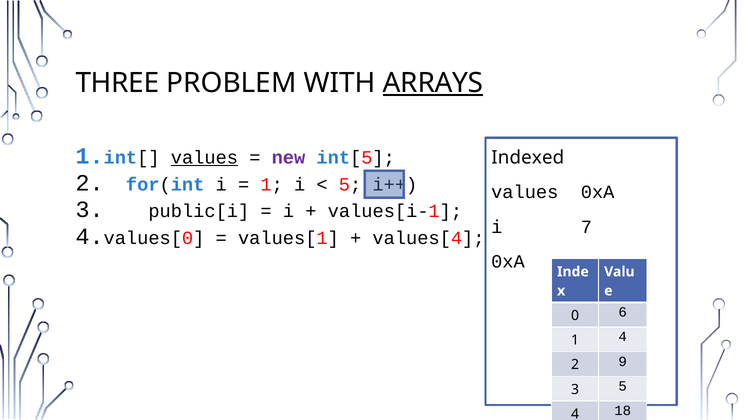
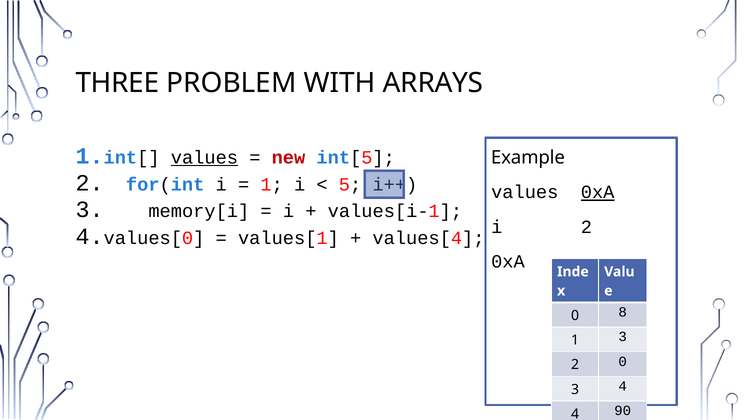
ARRAYS underline: present -> none
new colour: purple -> red
Indexed: Indexed -> Example
0xA at (598, 192) underline: none -> present
public[i: public[i -> memory[i
i 7: 7 -> 2
6: 6 -> 8
1 4: 4 -> 3
2 9: 9 -> 0
3 5: 5 -> 4
18: 18 -> 90
